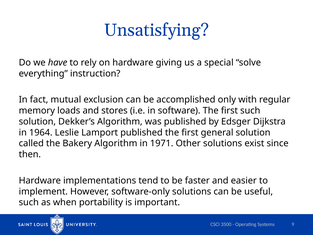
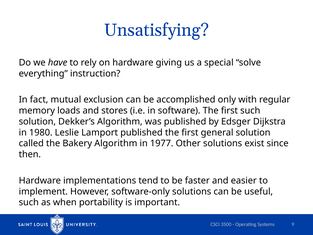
1964: 1964 -> 1980
1971: 1971 -> 1977
